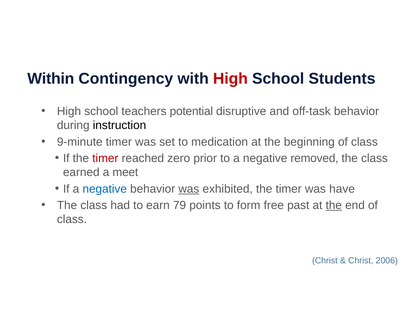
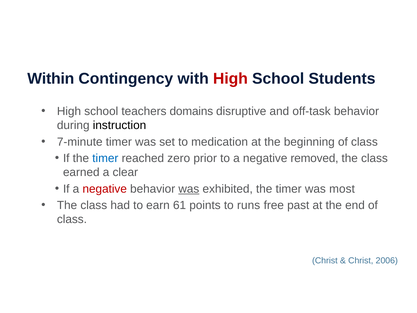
potential: potential -> domains
9-minute: 9-minute -> 7-minute
timer at (105, 158) colour: red -> blue
meet: meet -> clear
negative at (105, 189) colour: blue -> red
have: have -> most
79: 79 -> 61
form: form -> runs
the at (334, 205) underline: present -> none
